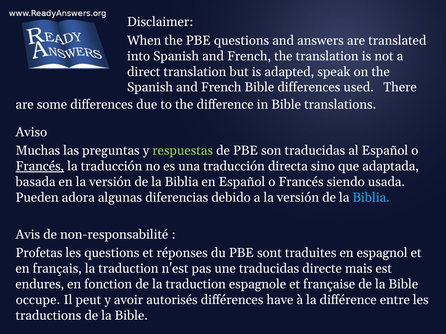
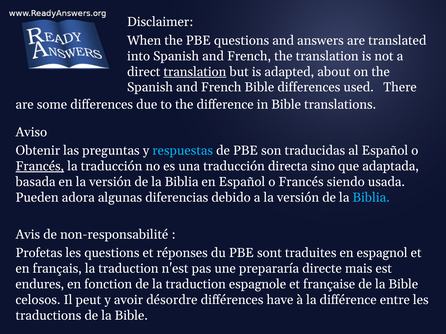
translation at (195, 72) underline: none -> present
speak: speak -> about
Muchas: Muchas -> Obtenir
respuestas colour: light green -> light blue
une traducidas: traducidas -> prepararía
occupe: occupe -> celosos
autorisés: autorisés -> désordre
